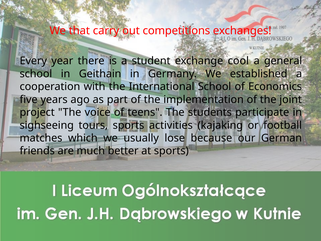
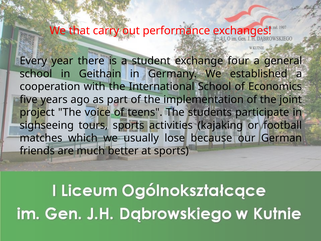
competitions: competitions -> performance
cool: cool -> four
